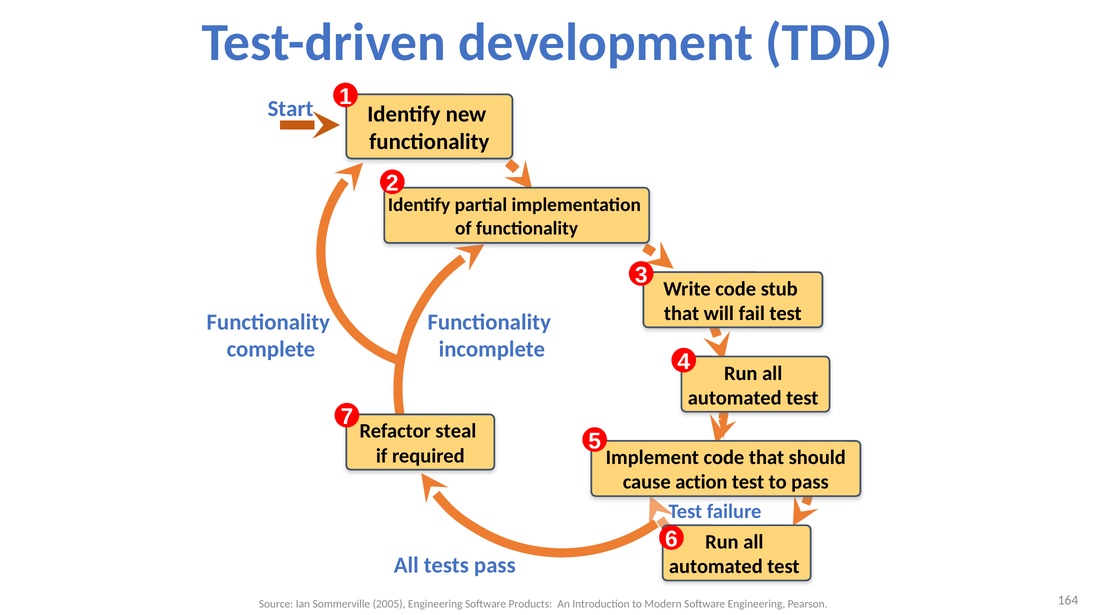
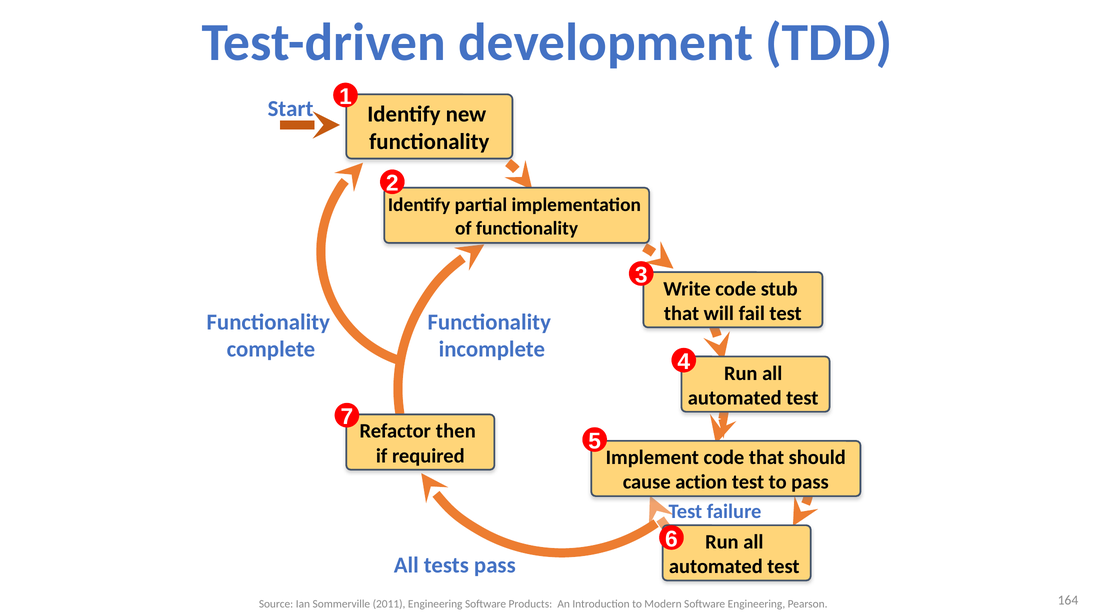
steal: steal -> then
2005: 2005 -> 2011
